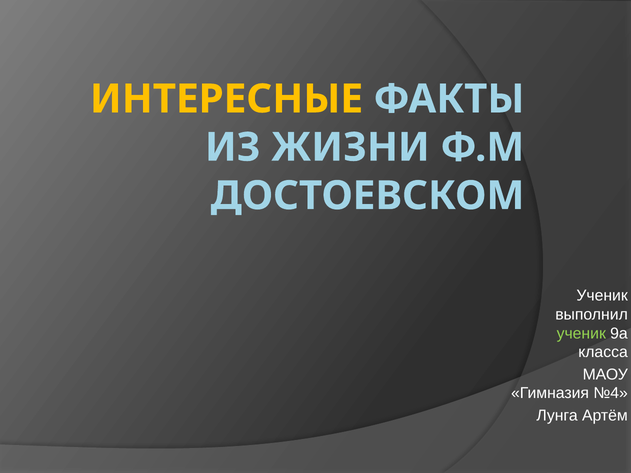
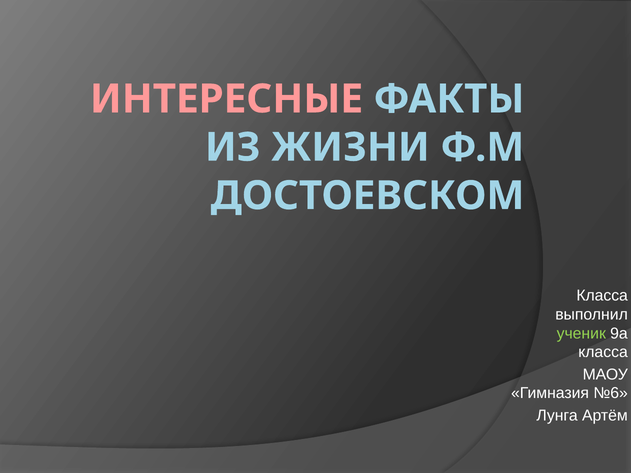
ИНТЕРЕСНЫЕ colour: yellow -> pink
Ученик at (602, 296): Ученик -> Класса
№4: №4 -> №6
